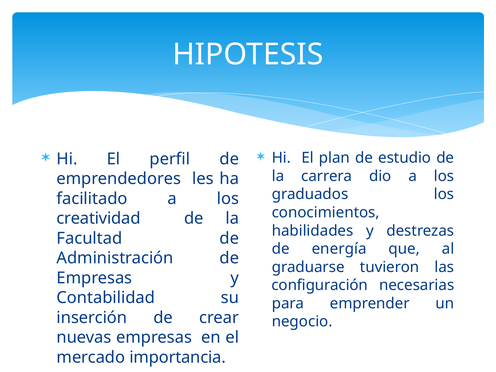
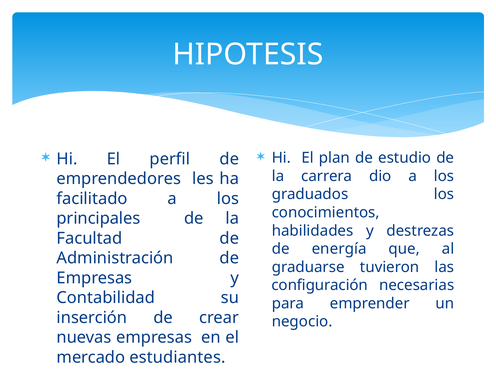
creatividad: creatividad -> principales
importancia: importancia -> estudiantes
